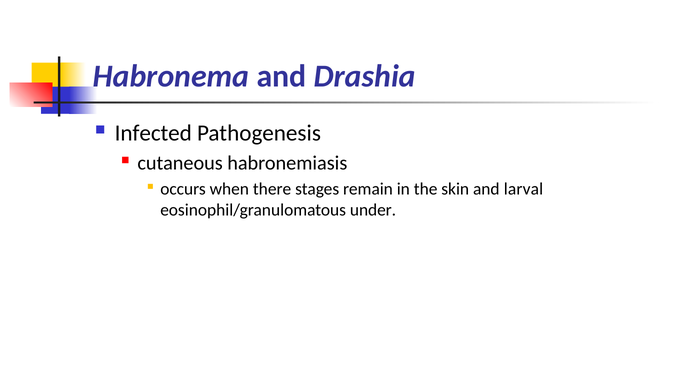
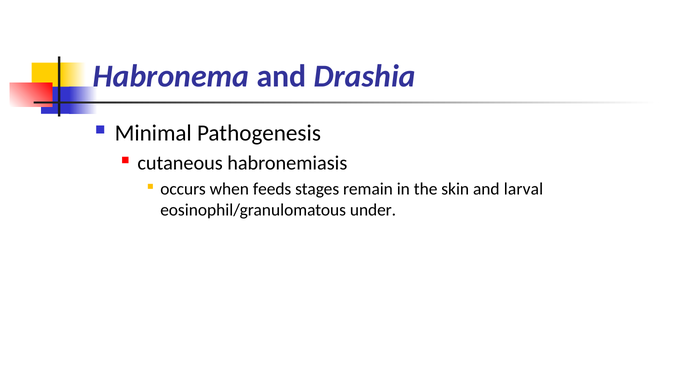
Infected: Infected -> Minimal
there: there -> feeds
